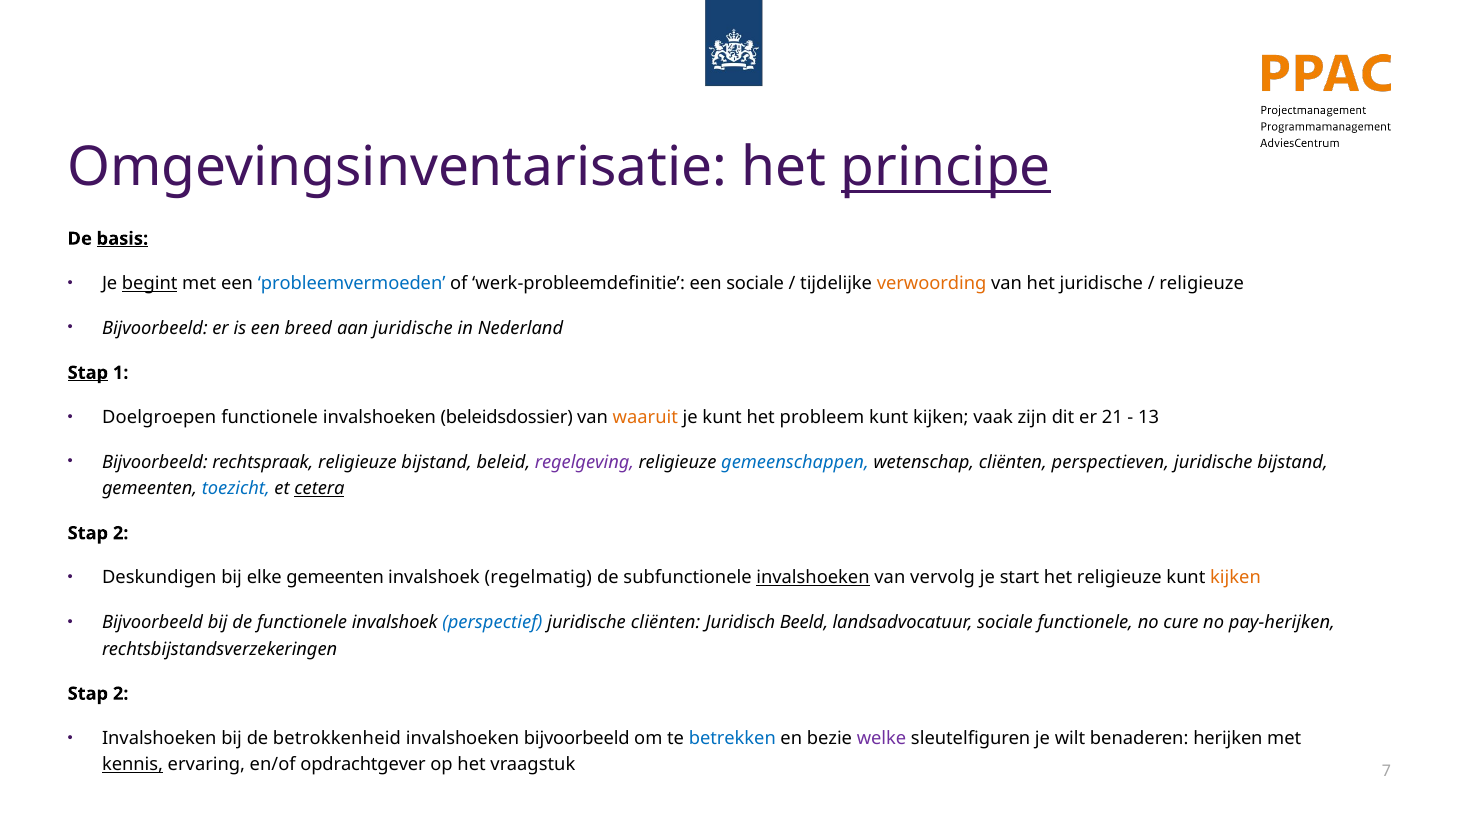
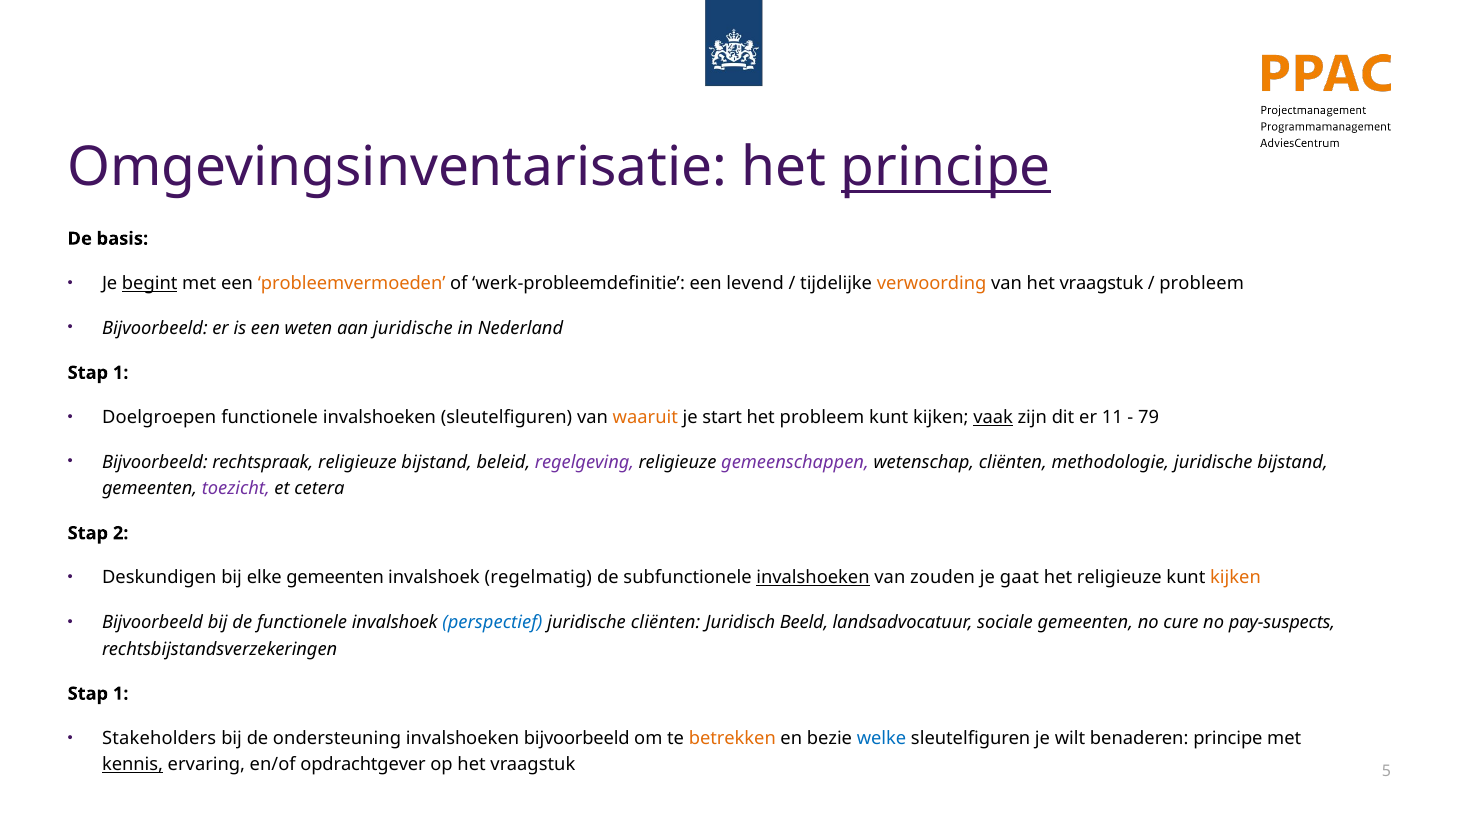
basis underline: present -> none
probleemvermoeden colour: blue -> orange
een sociale: sociale -> levend
van het juridische: juridische -> vraagstuk
religieuze at (1202, 283): religieuze -> probleem
breed: breed -> weten
Stap at (88, 373) underline: present -> none
invalshoeken beleidsdossier: beleidsdossier -> sleutelfiguren
je kunt: kunt -> start
vaak underline: none -> present
21: 21 -> 11
13: 13 -> 79
gemeenschappen colour: blue -> purple
perspectieven: perspectieven -> methodologie
toezicht colour: blue -> purple
cetera underline: present -> none
vervolg: vervolg -> zouden
start: start -> gaat
sociale functionele: functionele -> gemeenten
pay-herijken: pay-herijken -> pay-suspects
2 at (121, 694): 2 -> 1
Invalshoeken at (159, 739): Invalshoeken -> Stakeholders
betrokkenheid: betrokkenheid -> ondersteuning
betrekken colour: blue -> orange
welke colour: purple -> blue
benaderen herijken: herijken -> principe
7: 7 -> 5
